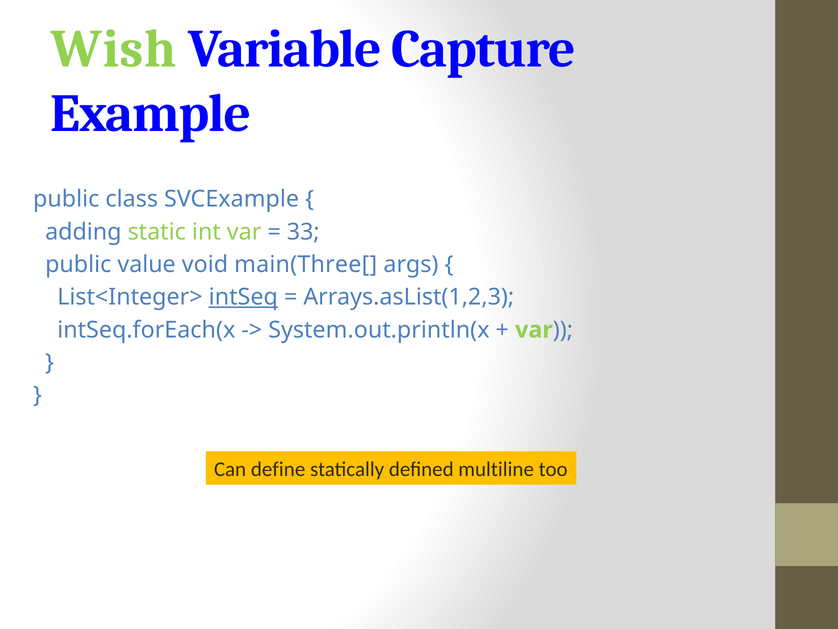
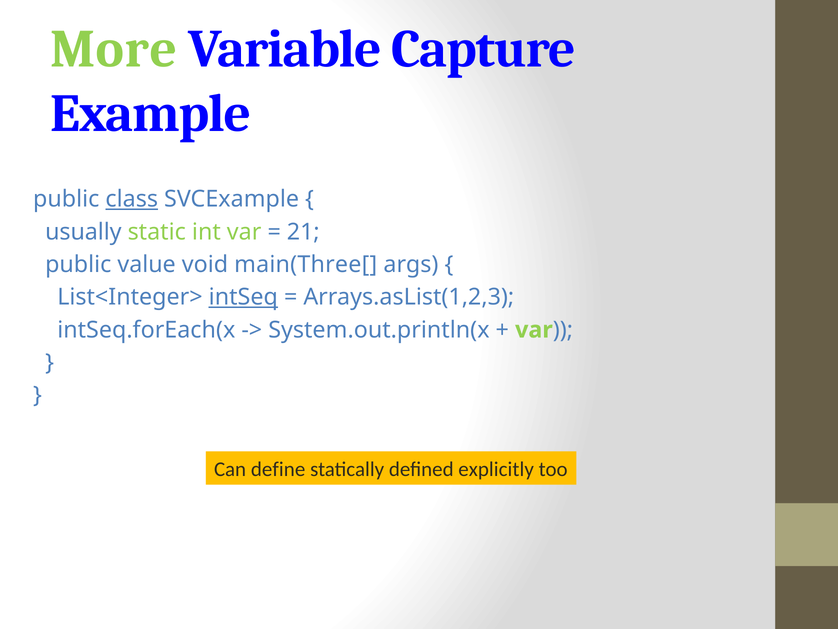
Wish: Wish -> More
class underline: none -> present
adding: adding -> usually
33: 33 -> 21
multiline: multiline -> explicitly
